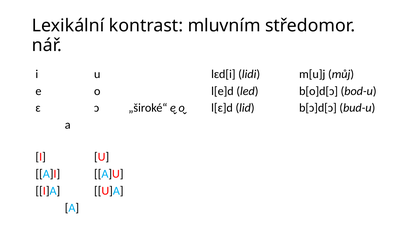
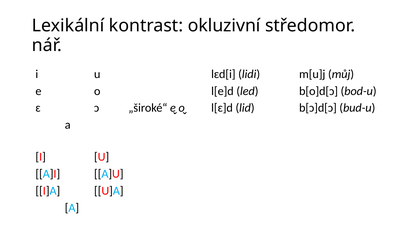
mluvním: mluvním -> okluzivní
